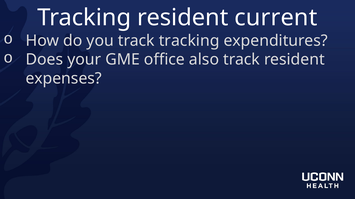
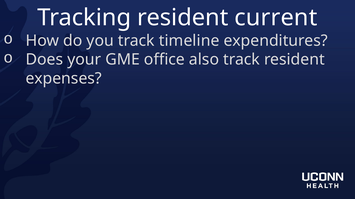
track tracking: tracking -> timeline
